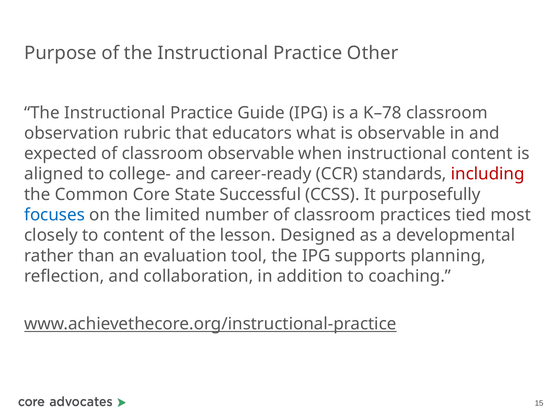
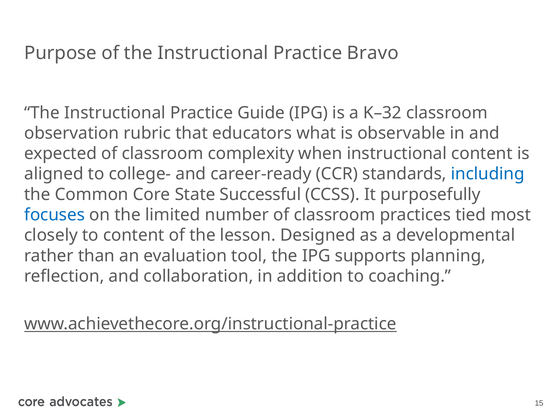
Other: Other -> Bravo
K–78: K–78 -> K–32
classroom observable: observable -> complexity
including colour: red -> blue
